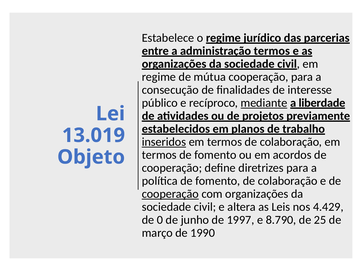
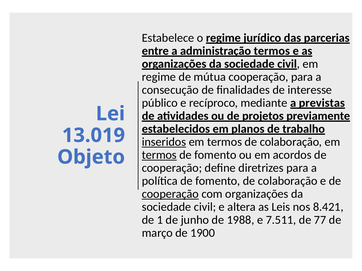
mediante underline: present -> none
liberdade: liberdade -> previstas
termos at (159, 155) underline: none -> present
4.429: 4.429 -> 8.421
0: 0 -> 1
1997: 1997 -> 1988
8.790: 8.790 -> 7.511
25: 25 -> 77
1990: 1990 -> 1900
